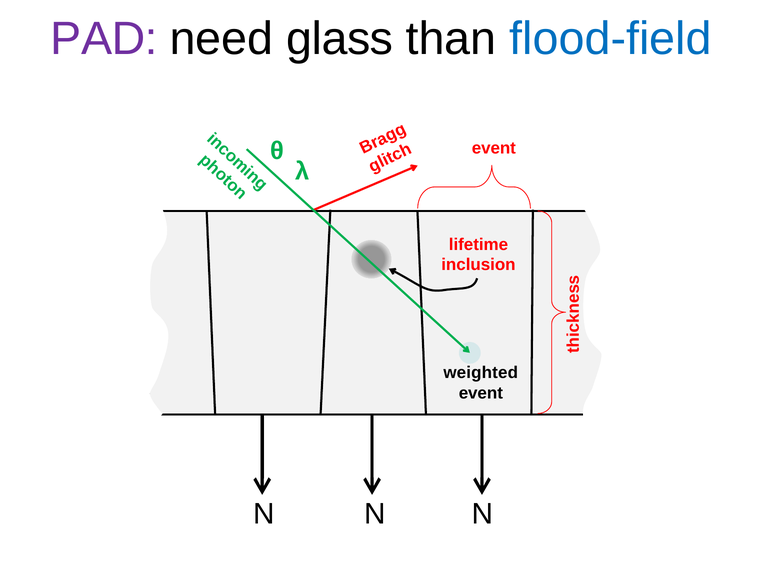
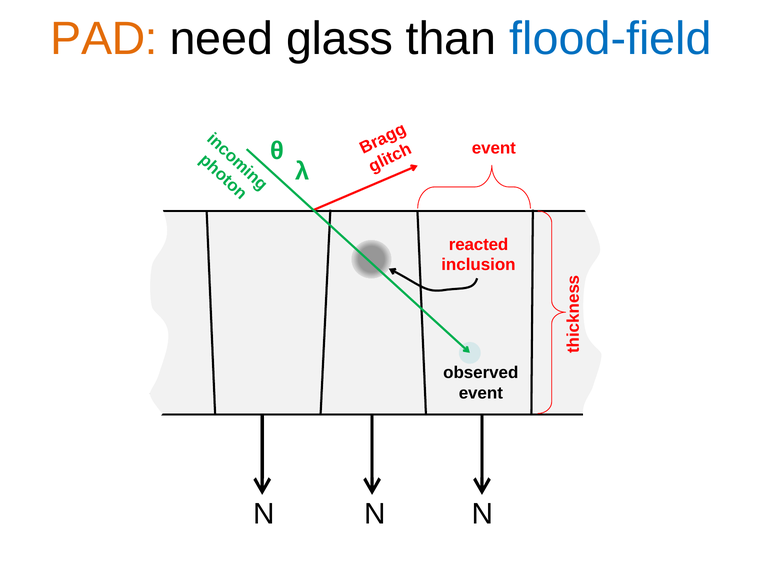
PAD colour: purple -> orange
lifetime: lifetime -> reacted
weighted: weighted -> observed
